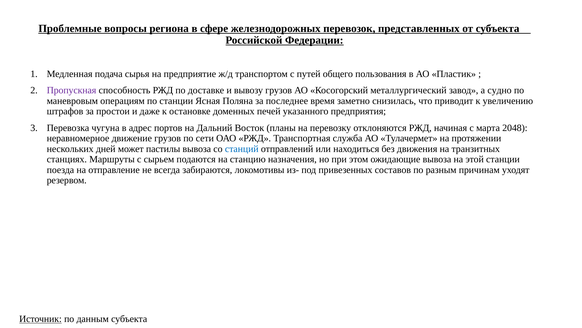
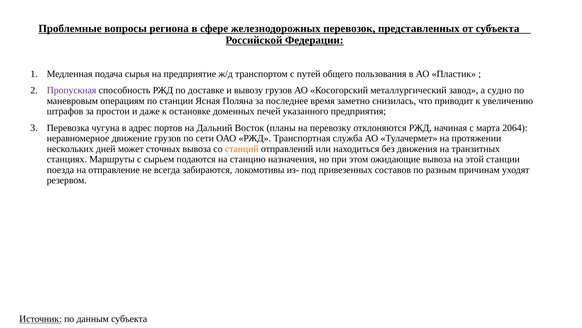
2048: 2048 -> 2064
пастилы: пастилы -> сточных
станций colour: blue -> orange
